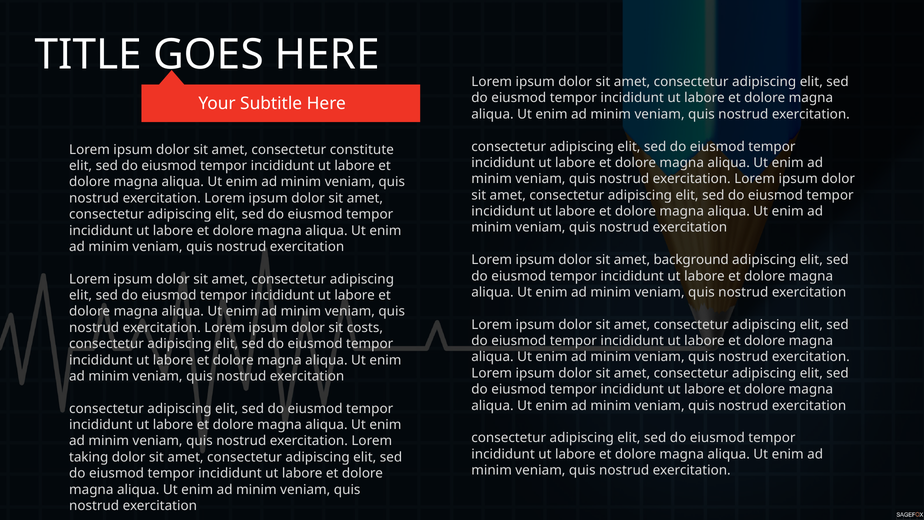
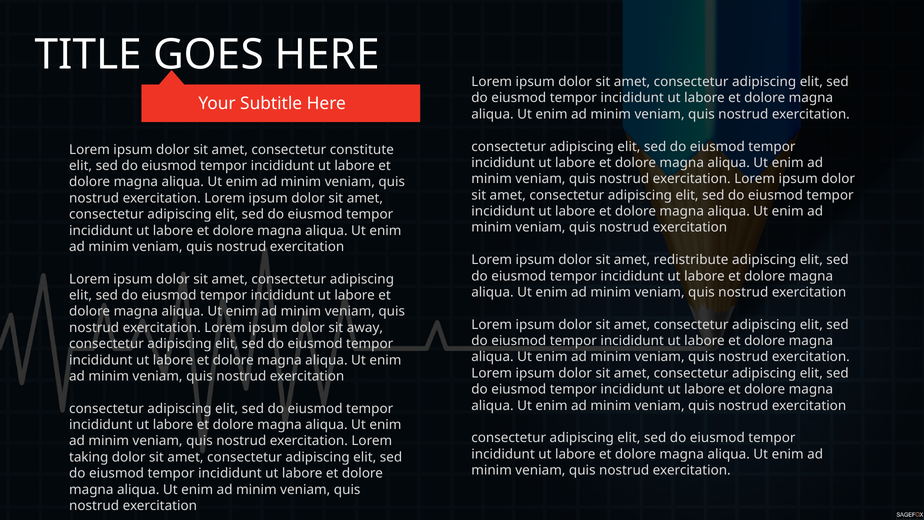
background: background -> redistribute
costs: costs -> away
